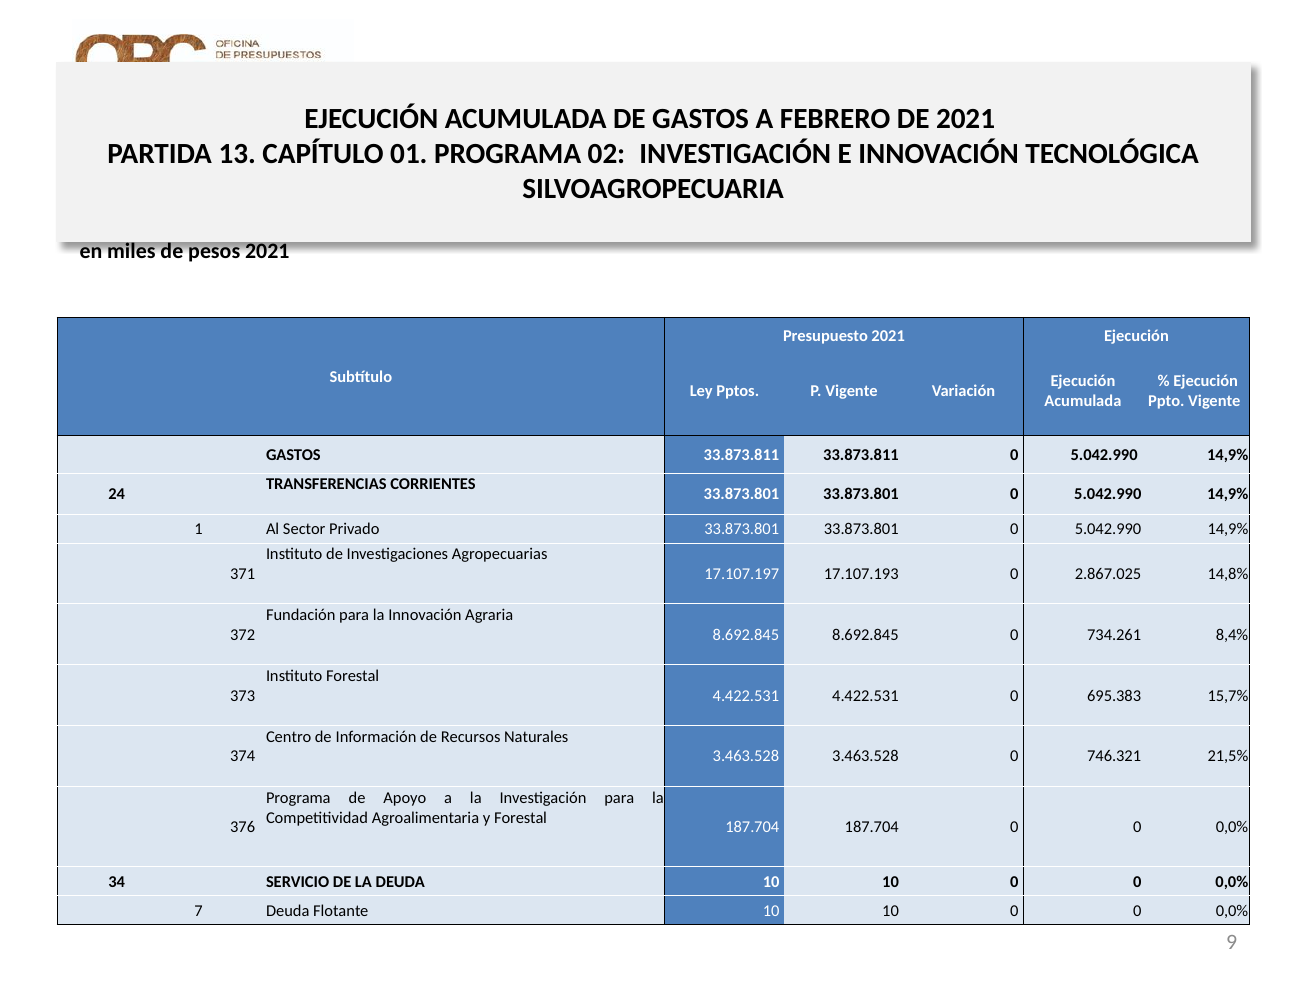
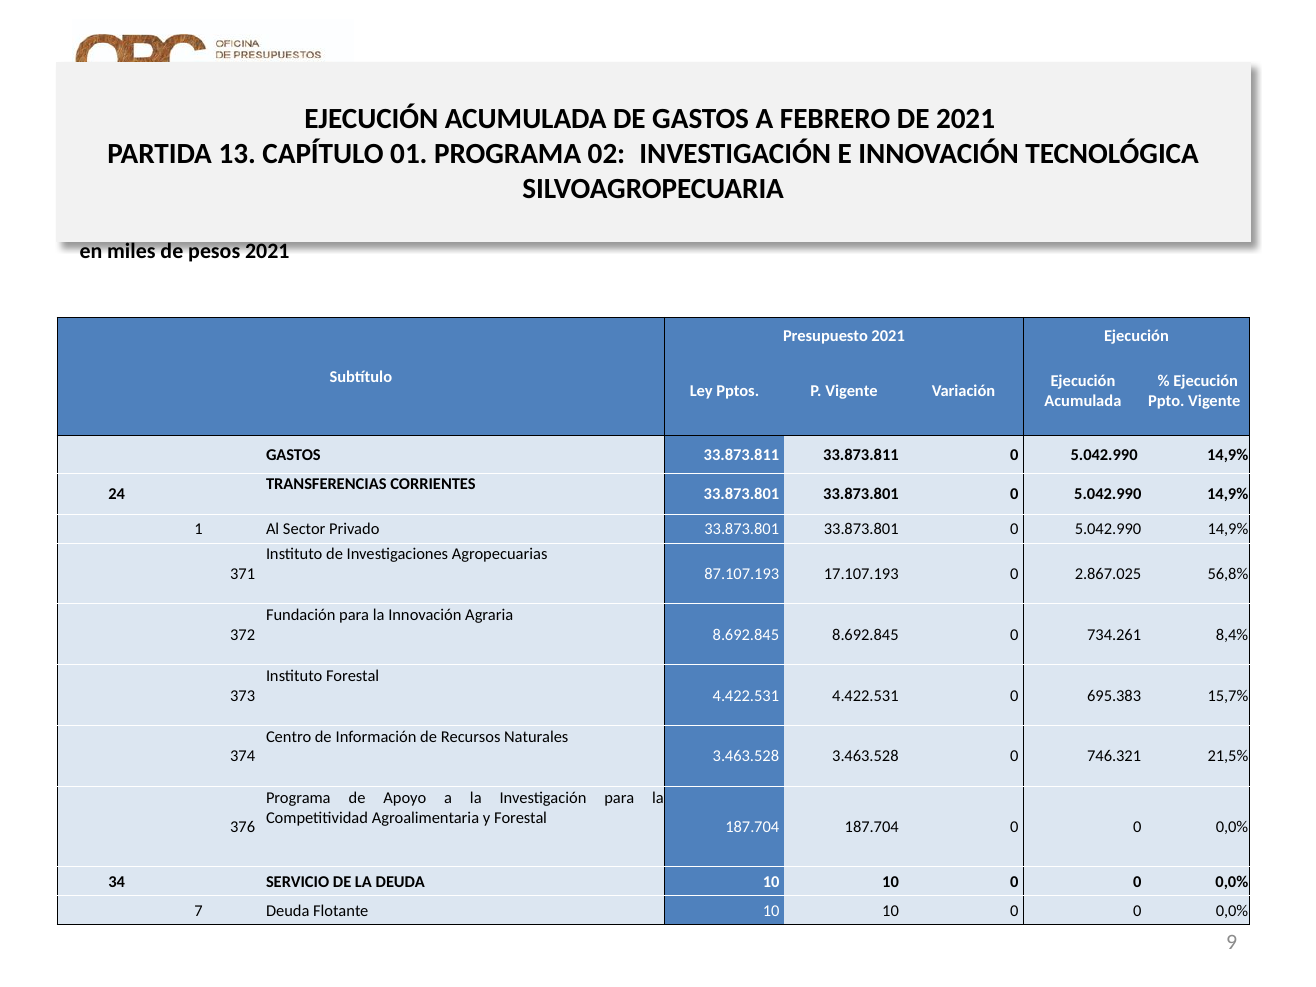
17.107.197: 17.107.197 -> 87.107.193
14,8%: 14,8% -> 56,8%
